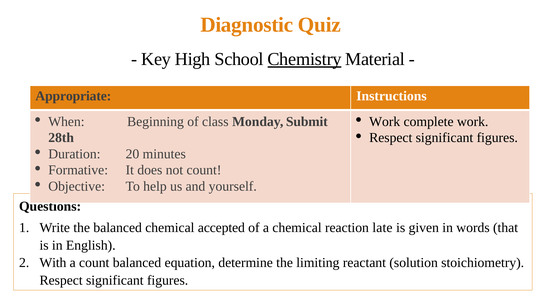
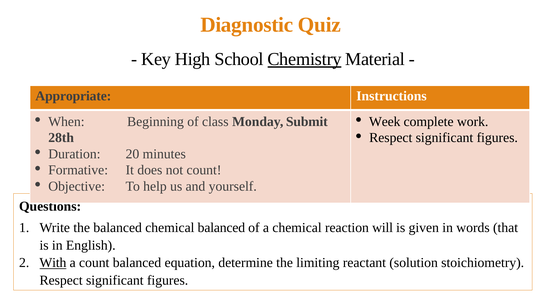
Work at (385, 122): Work -> Week
chemical accepted: accepted -> balanced
late: late -> will
With underline: none -> present
